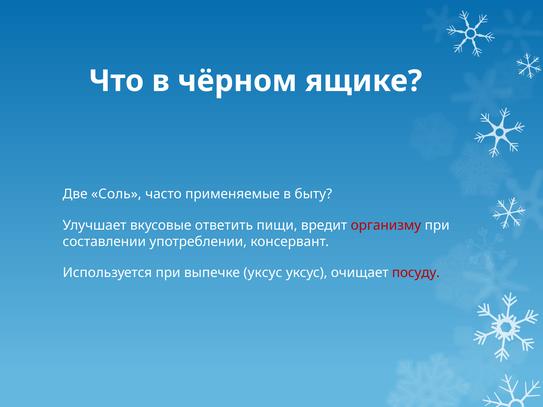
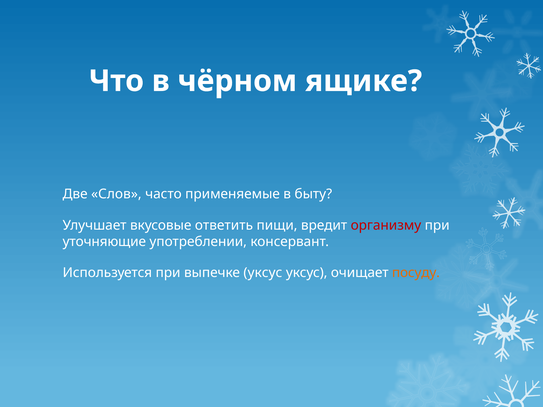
Соль: Соль -> Слов
составлении: составлении -> уточняющие
посуду colour: red -> orange
